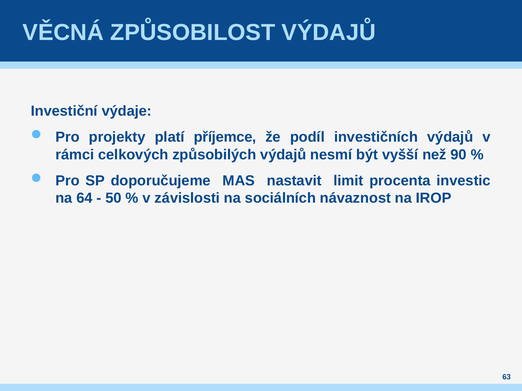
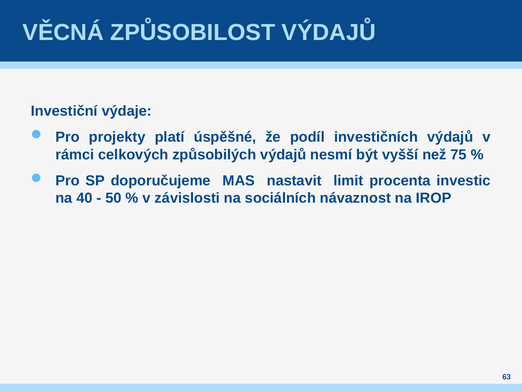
příjemce: příjemce -> úspěšné
90: 90 -> 75
64: 64 -> 40
